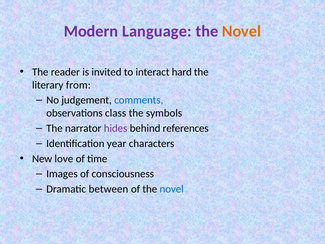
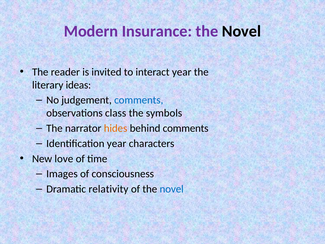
Language: Language -> Insurance
Novel at (241, 31) colour: orange -> black
interact hard: hard -> year
from: from -> ideas
hides colour: purple -> orange
behind references: references -> comments
between: between -> relativity
